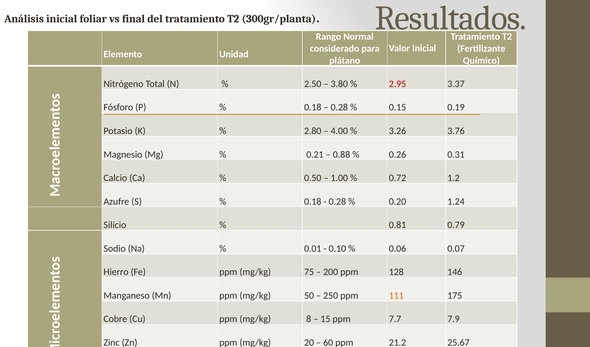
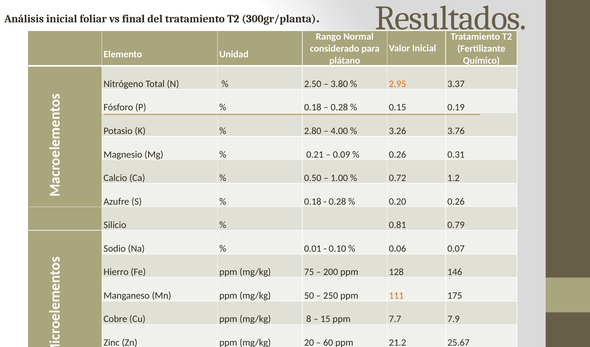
2.95 colour: red -> orange
0.88: 0.88 -> 0.09
0.20 1.24: 1.24 -> 0.26
